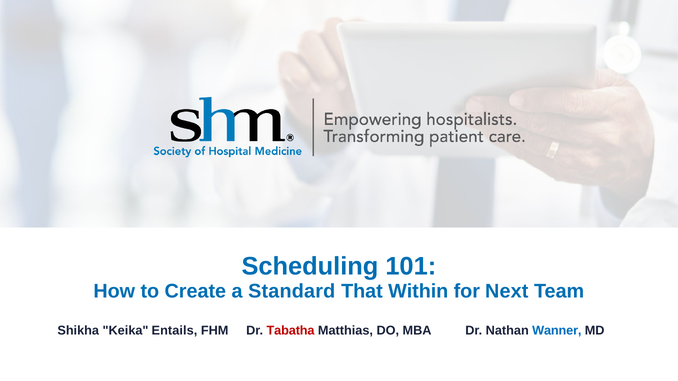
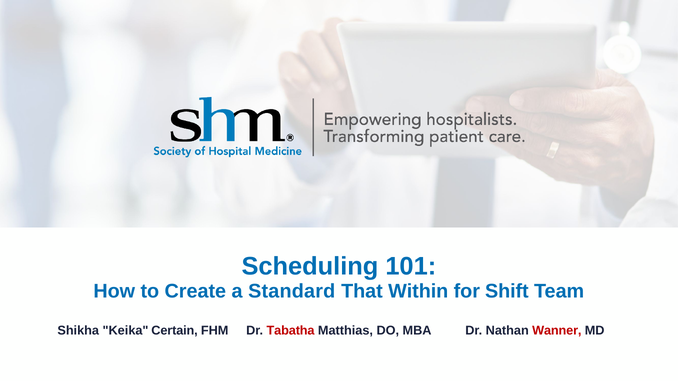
Next: Next -> Shift
Entails: Entails -> Certain
Wanner colour: blue -> red
